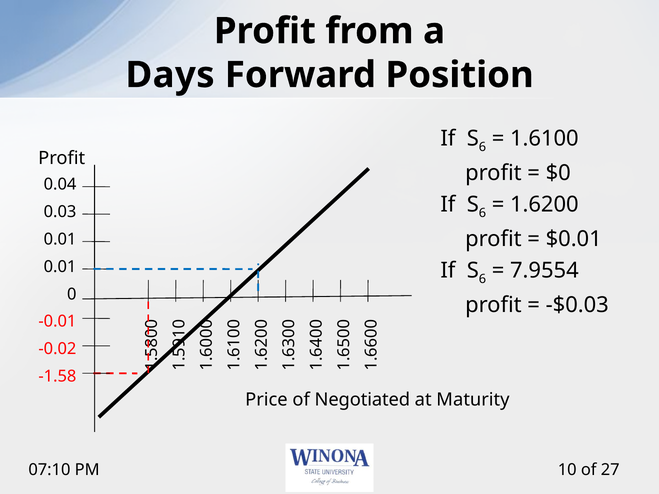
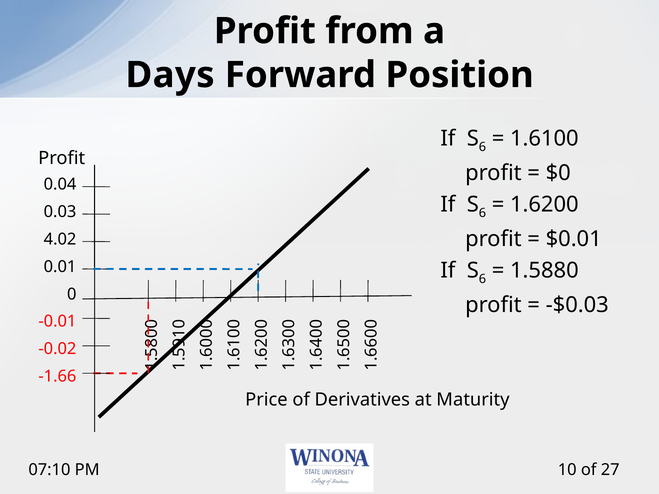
0.01 at (60, 239): 0.01 -> 4.02
7.9554: 7.9554 -> 1.5880
-1.58: -1.58 -> -1.66
Negotiated: Negotiated -> Derivatives
